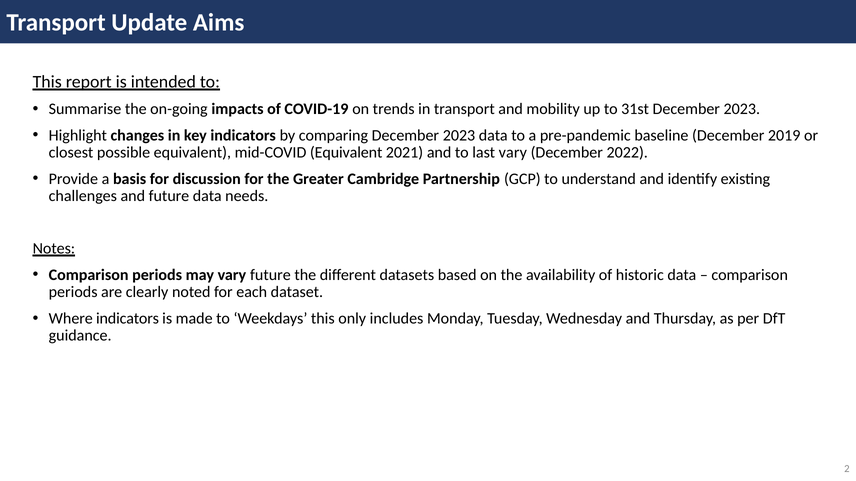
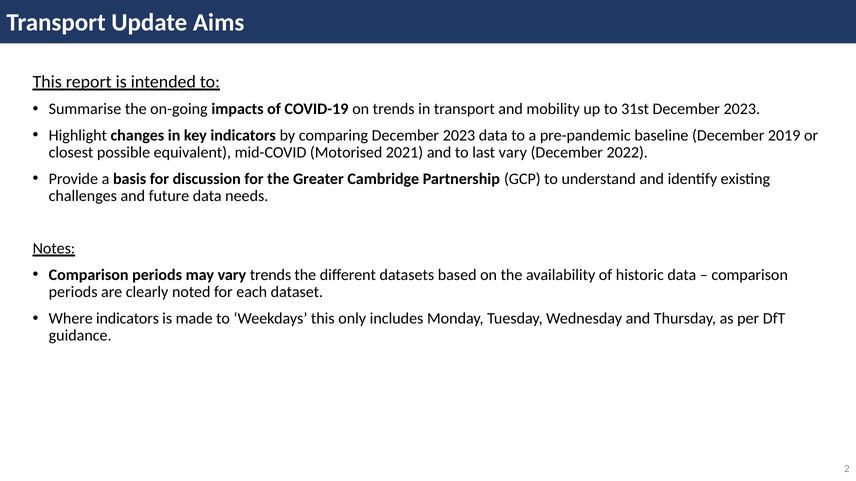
mid-COVID Equivalent: Equivalent -> Motorised
vary future: future -> trends
